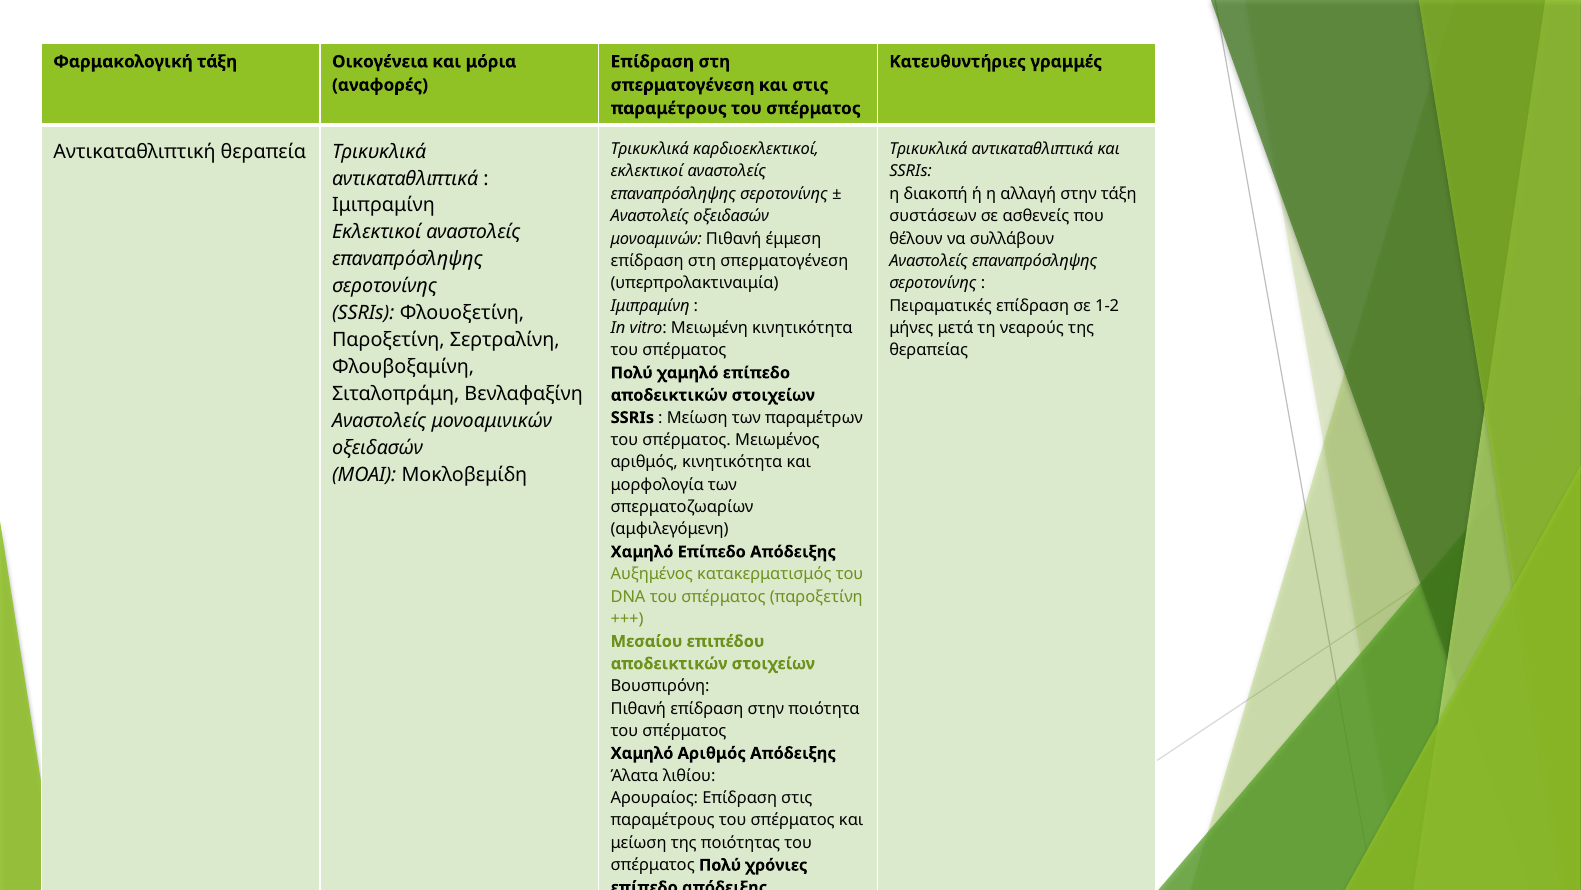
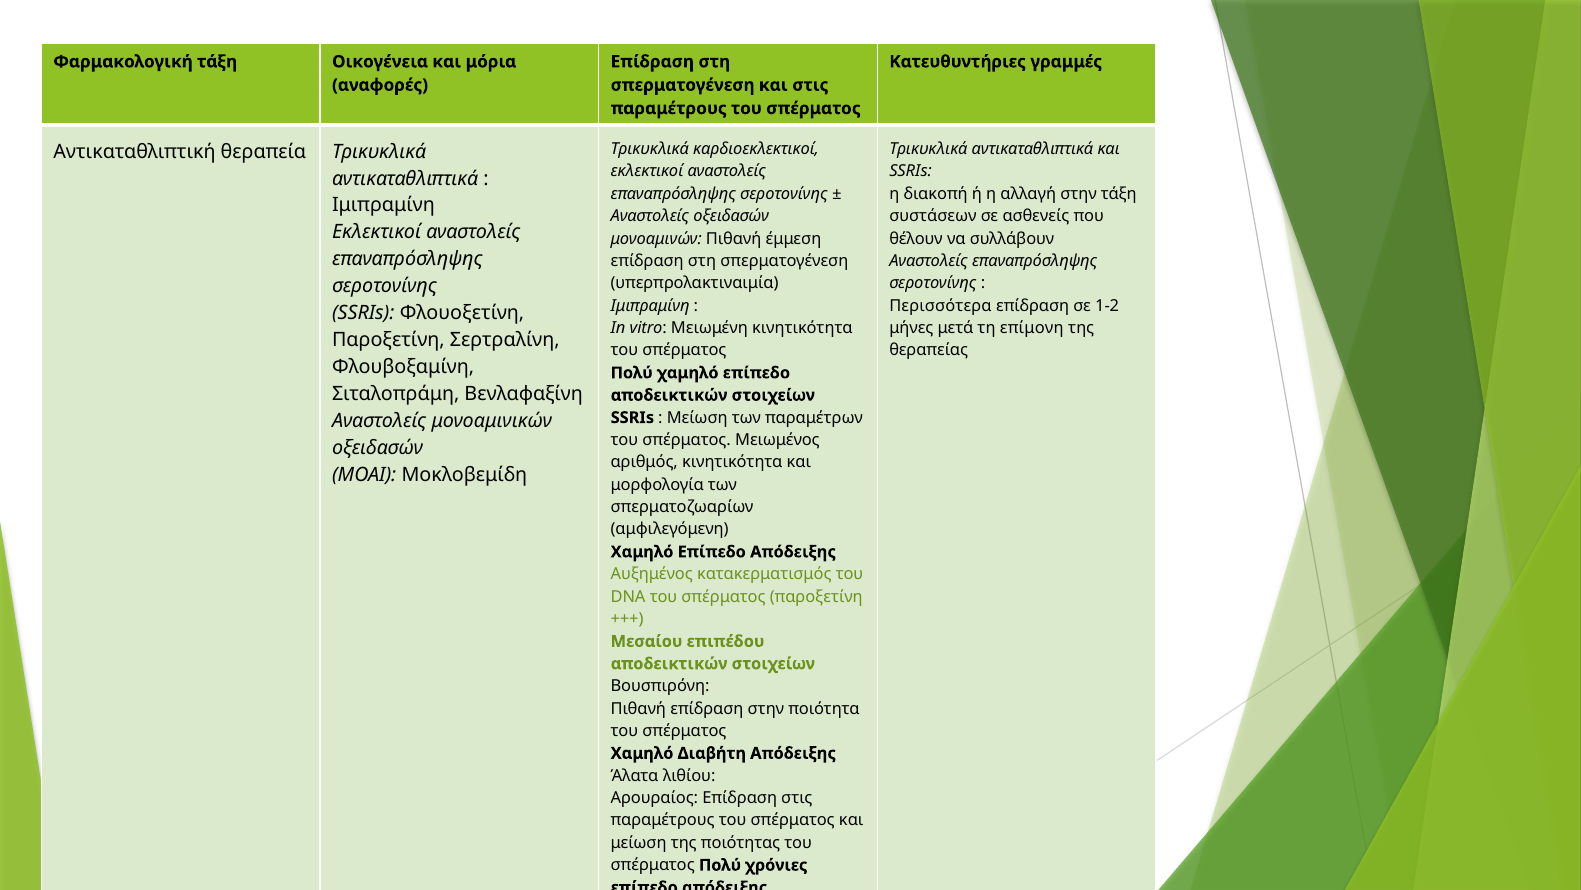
Πειραματικές: Πειραματικές -> Περισσότερα
νεαρούς: νεαρούς -> επίμονη
Χαμηλό Αριθμός: Αριθμός -> Διαβήτη
